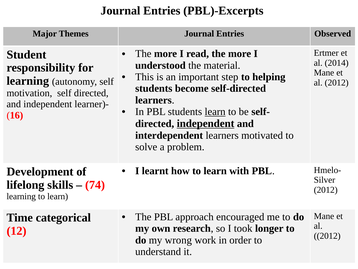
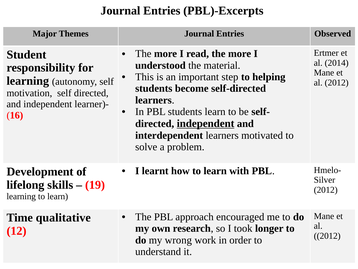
learn at (215, 111) underline: present -> none
74: 74 -> 19
categorical: categorical -> qualitative
